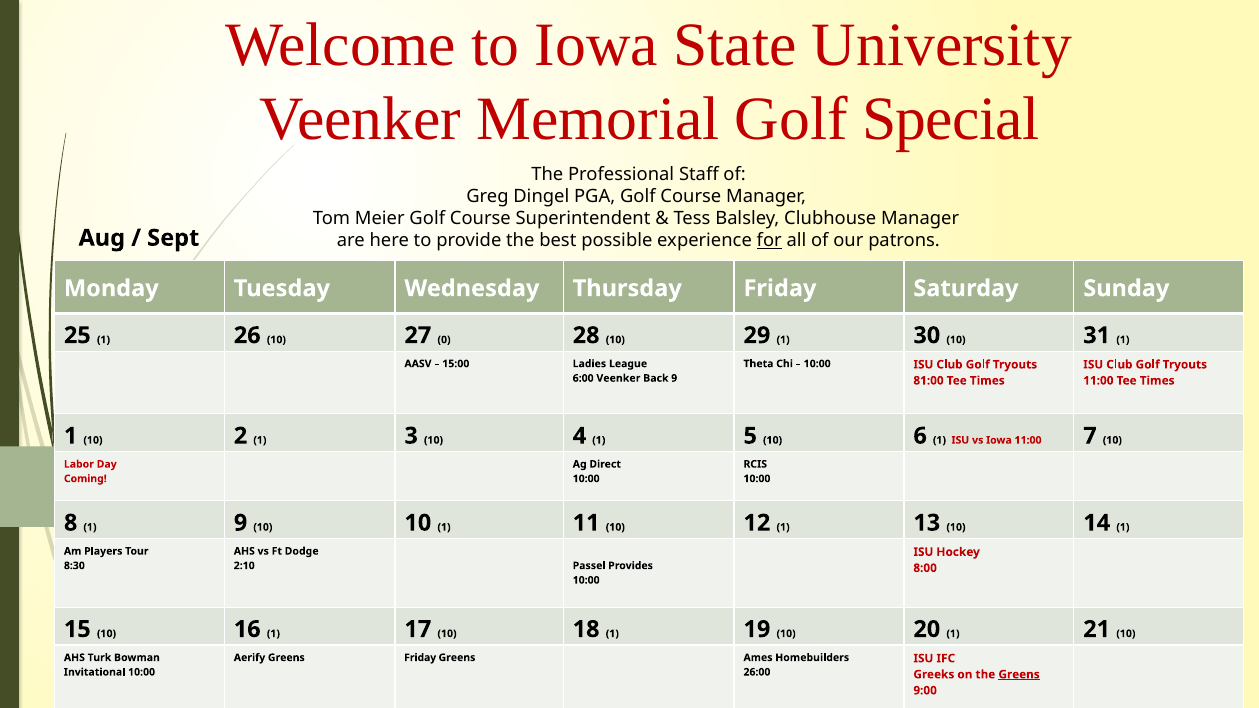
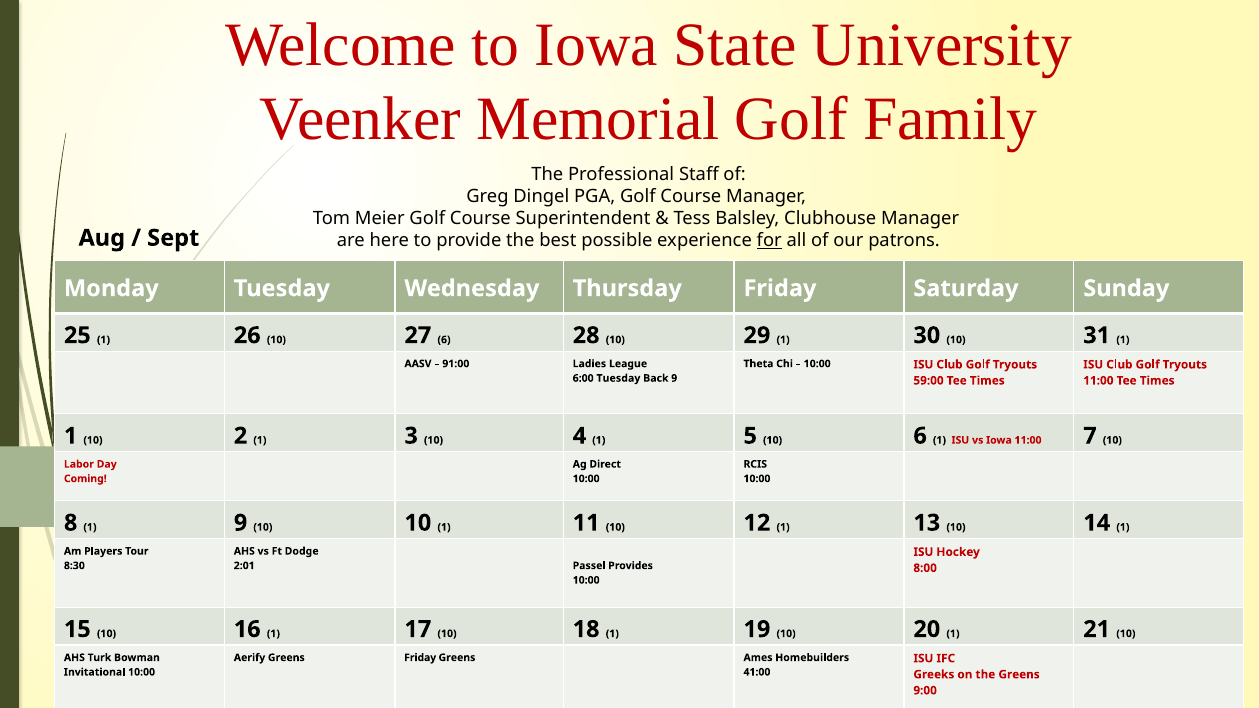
Special: Special -> Family
0 at (444, 340): 0 -> 6
15:00: 15:00 -> 91:00
6:00 Veenker: Veenker -> Tuesday
81:00: 81:00 -> 59:00
2:10: 2:10 -> 2:01
26:00: 26:00 -> 41:00
Greens at (1019, 675) underline: present -> none
